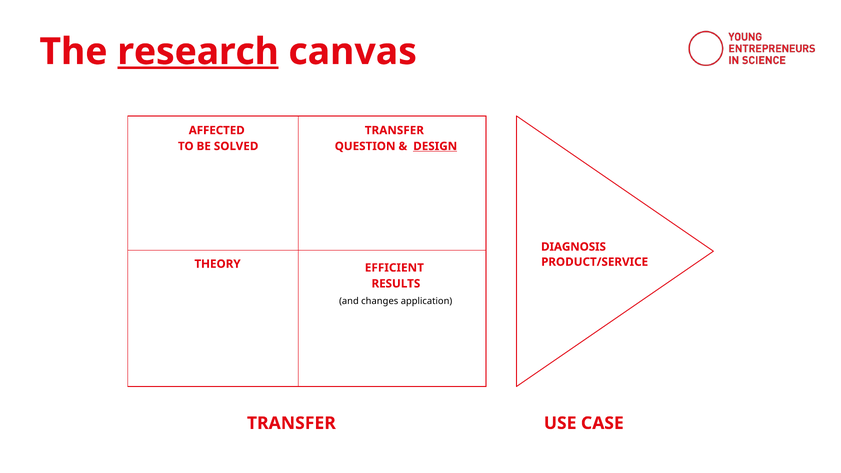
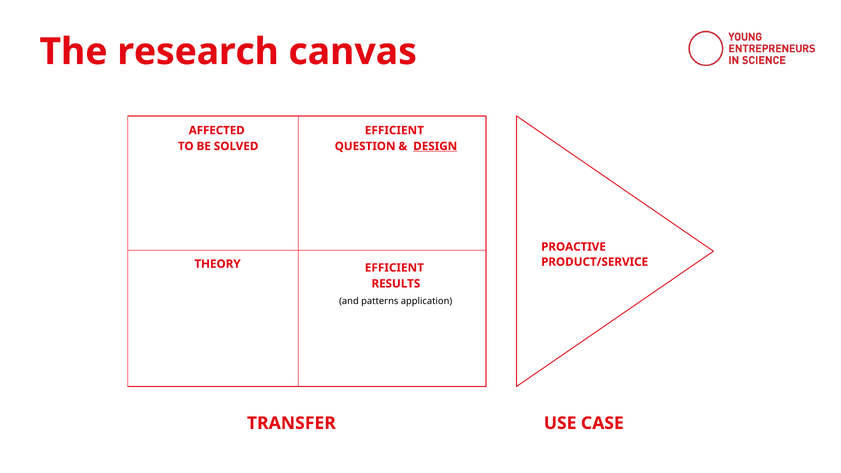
research underline: present -> none
TRANSFER at (394, 130): TRANSFER -> EFFICIENT
DIAGNOSIS: DIAGNOSIS -> PROACTIVE
changes: changes -> patterns
